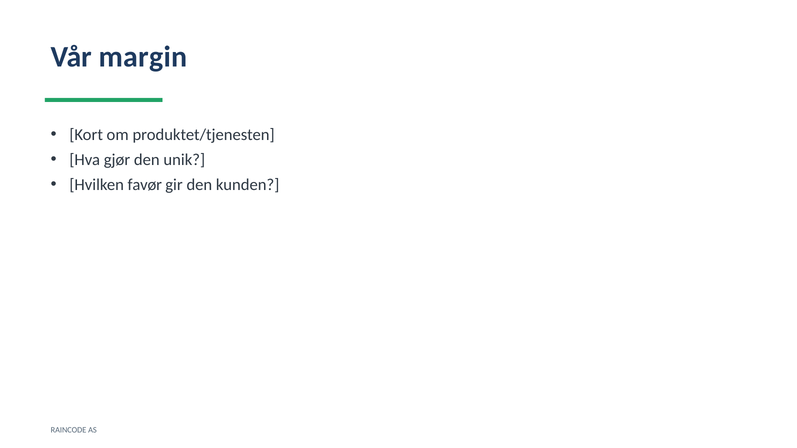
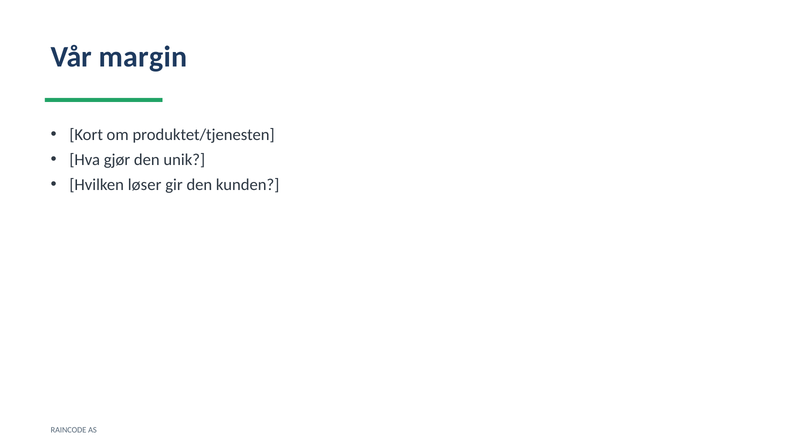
favør: favør -> løser
